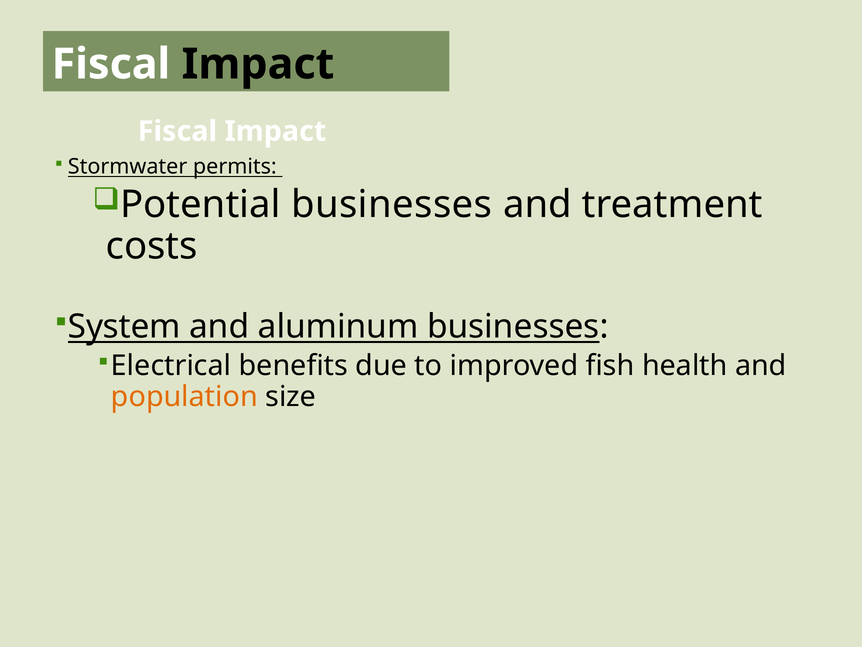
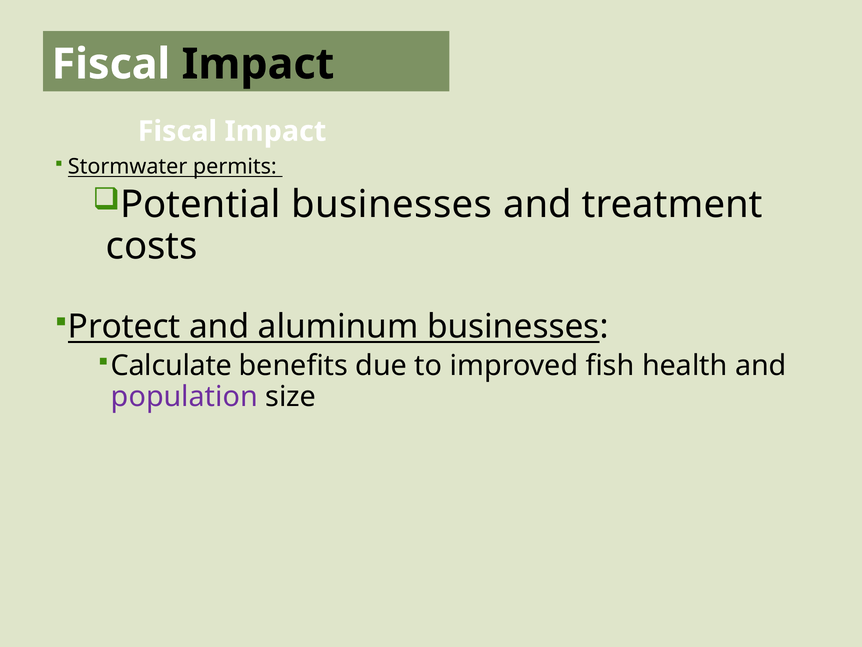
System: System -> Protect
Electrical: Electrical -> Calculate
population colour: orange -> purple
